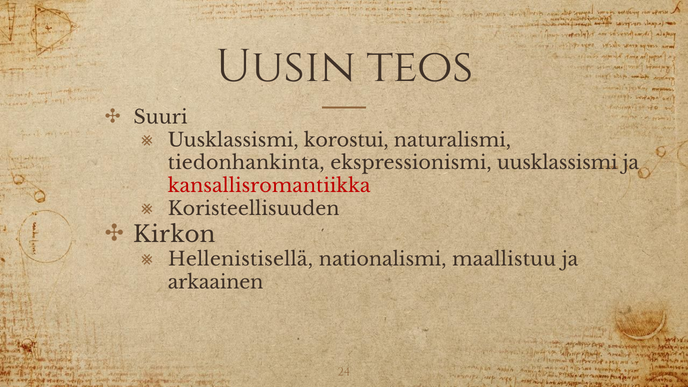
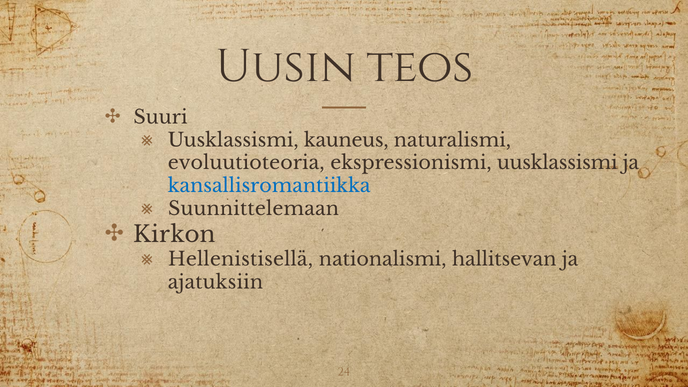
korostui: korostui -> kauneus
tiedonhankinta: tiedonhankinta -> evoluutioteoria
kansallisromantiikka colour: red -> blue
Koristeellisuuden: Koristeellisuuden -> Suunnittelemaan
maallistuu: maallistuu -> hallitsevan
arkaainen: arkaainen -> ajatuksiin
